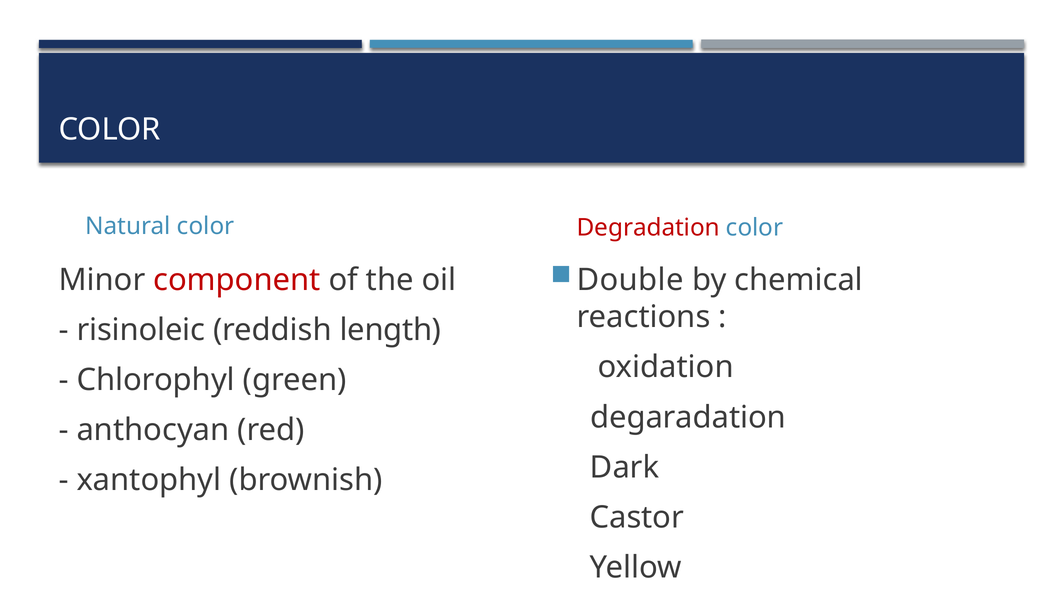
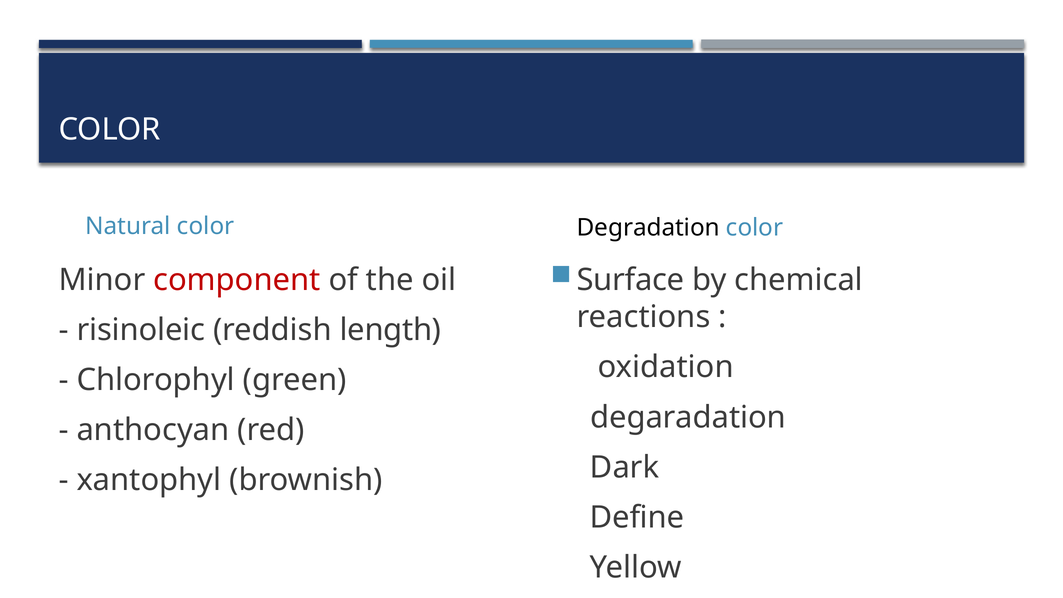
Degradation colour: red -> black
Double: Double -> Surface
Castor: Castor -> Define
